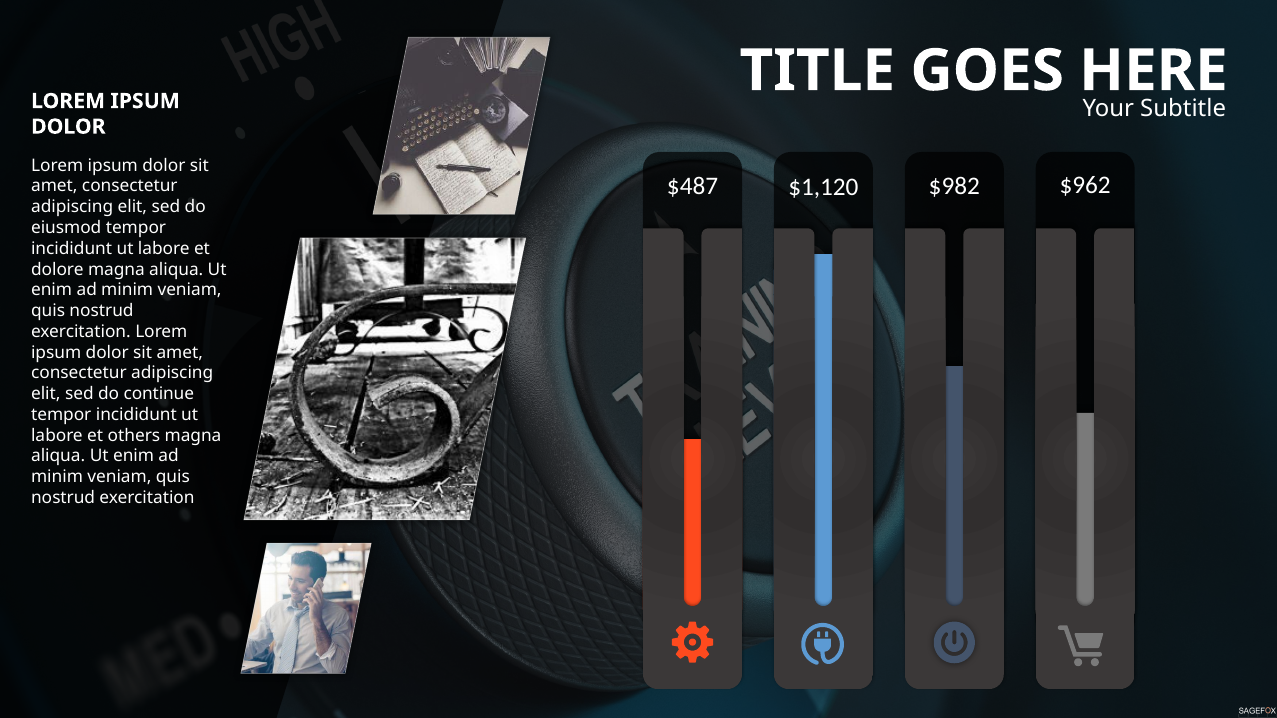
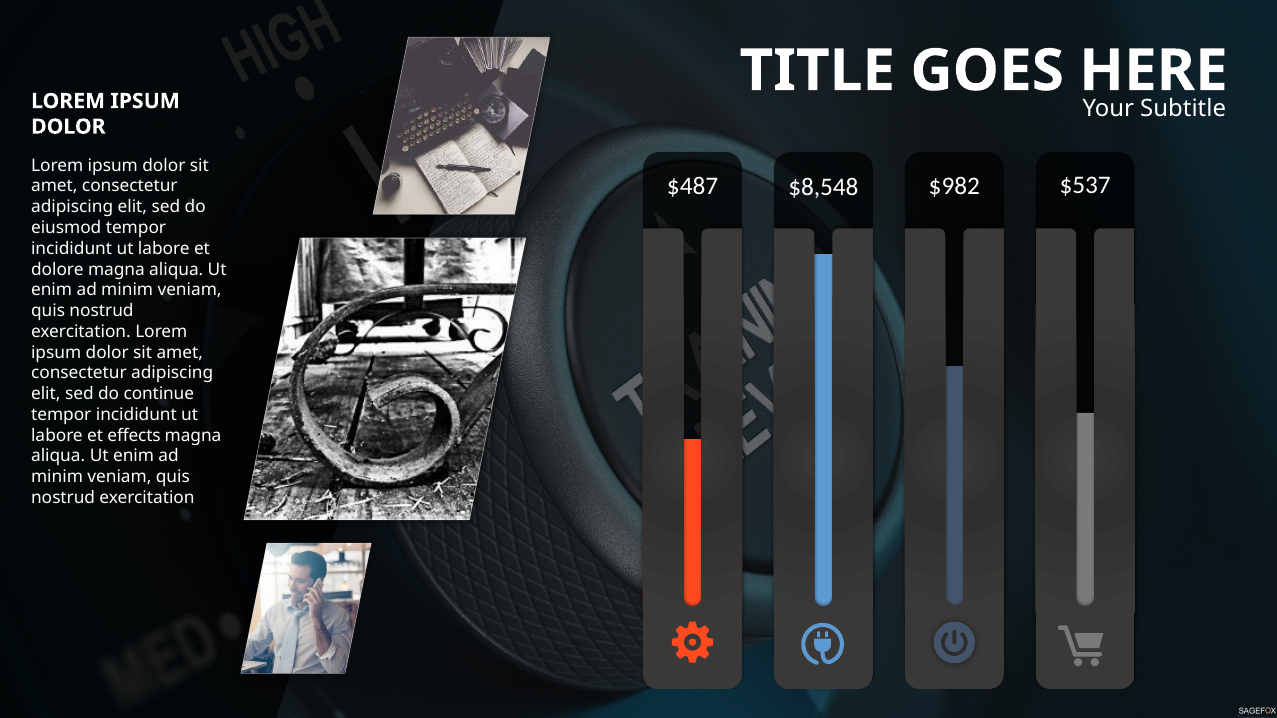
$1,120: $1,120 -> $8,548
$962: $962 -> $537
others: others -> effects
